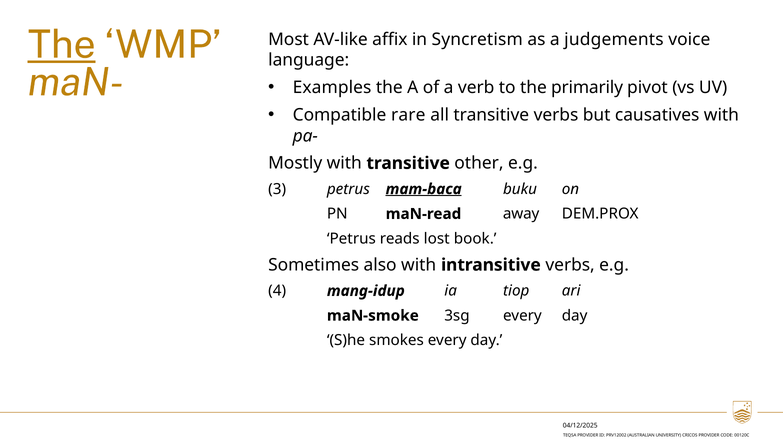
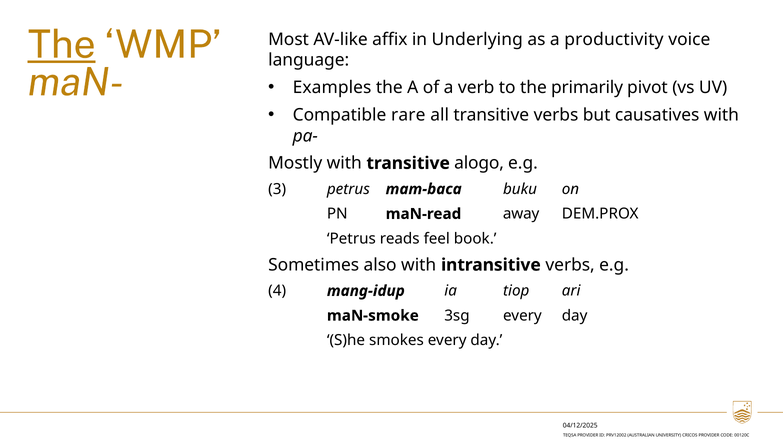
Syncretism: Syncretism -> Underlying
judgements: judgements -> productivity
other: other -> alogo
mam-baca underline: present -> none
lost: lost -> feel
